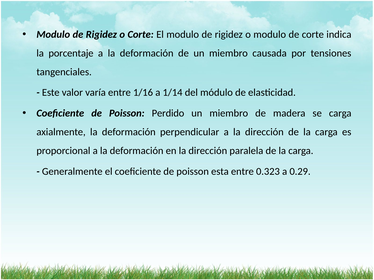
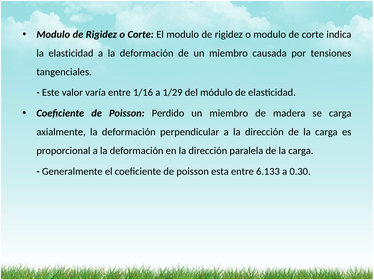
la porcentaje: porcentaje -> elasticidad
1/14: 1/14 -> 1/29
0.323: 0.323 -> 6.133
0.29: 0.29 -> 0.30
